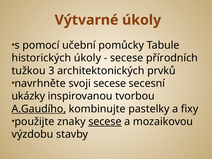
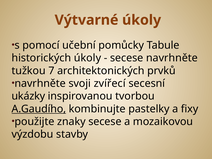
secese přírodních: přírodních -> navrhněte
3: 3 -> 7
svoji secese: secese -> zvířecí
secese at (105, 122) underline: present -> none
